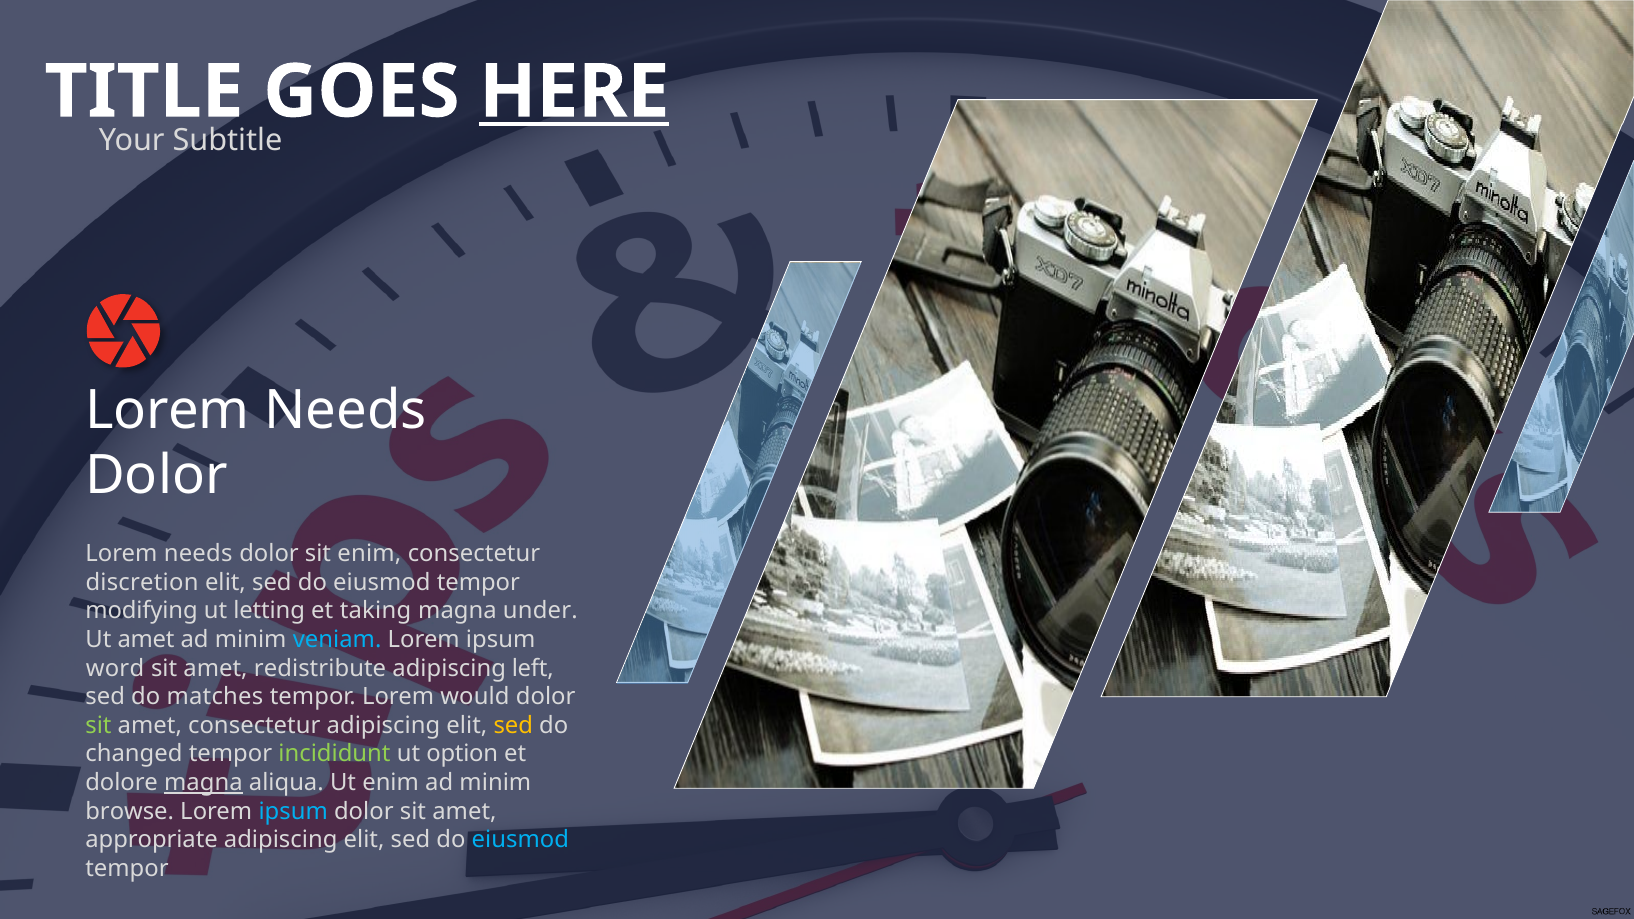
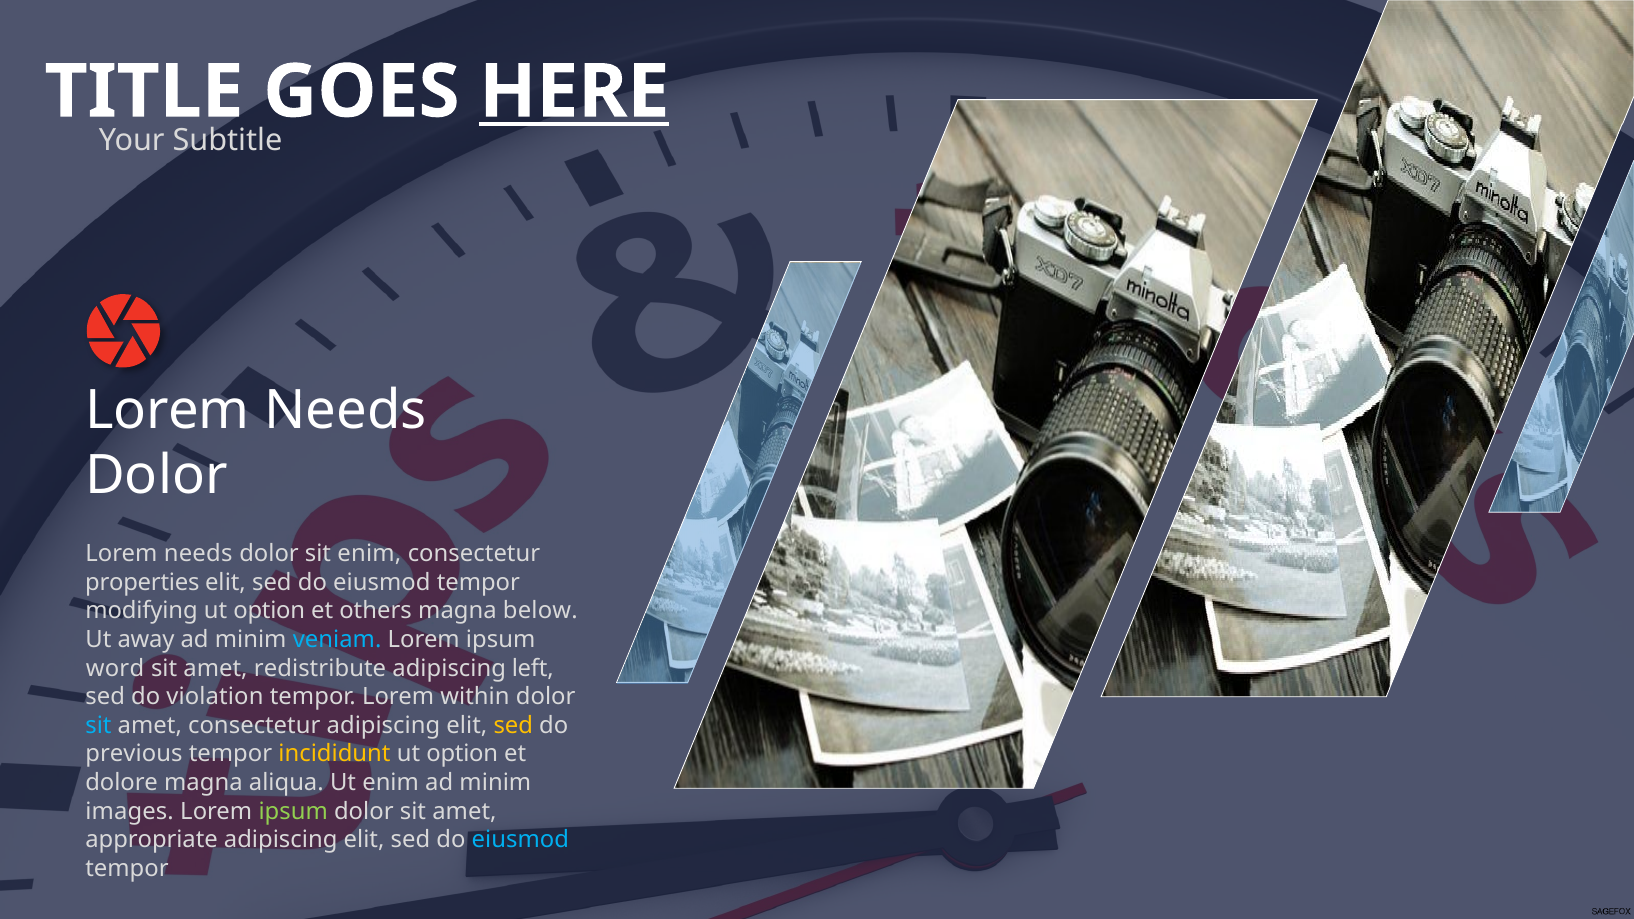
discretion: discretion -> properties
letting at (269, 611): letting -> option
taking: taking -> others
under: under -> below
Ut amet: amet -> away
matches: matches -> violation
would: would -> within
sit at (98, 725) colour: light green -> light blue
changed: changed -> previous
incididunt colour: light green -> yellow
magna at (203, 783) underline: present -> none
browse: browse -> images
ipsum at (293, 811) colour: light blue -> light green
